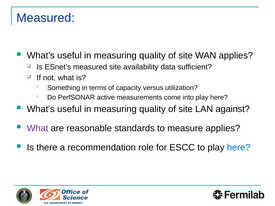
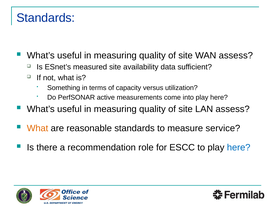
Measured at (46, 18): Measured -> Standards
WAN applies: applies -> assess
LAN against: against -> assess
What at (38, 128) colour: purple -> orange
measure applies: applies -> service
